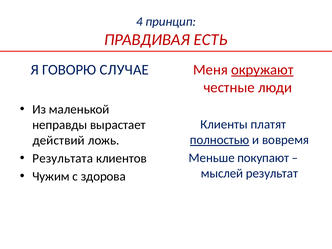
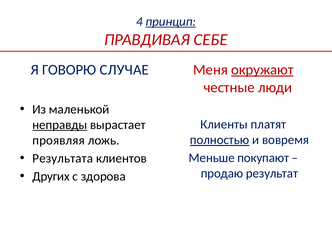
принцип underline: none -> present
ЕСТЬ: ЕСТЬ -> СЕБЕ
неправды underline: none -> present
действий: действий -> проявляя
мыслей: мыслей -> продаю
Чужим: Чужим -> Других
